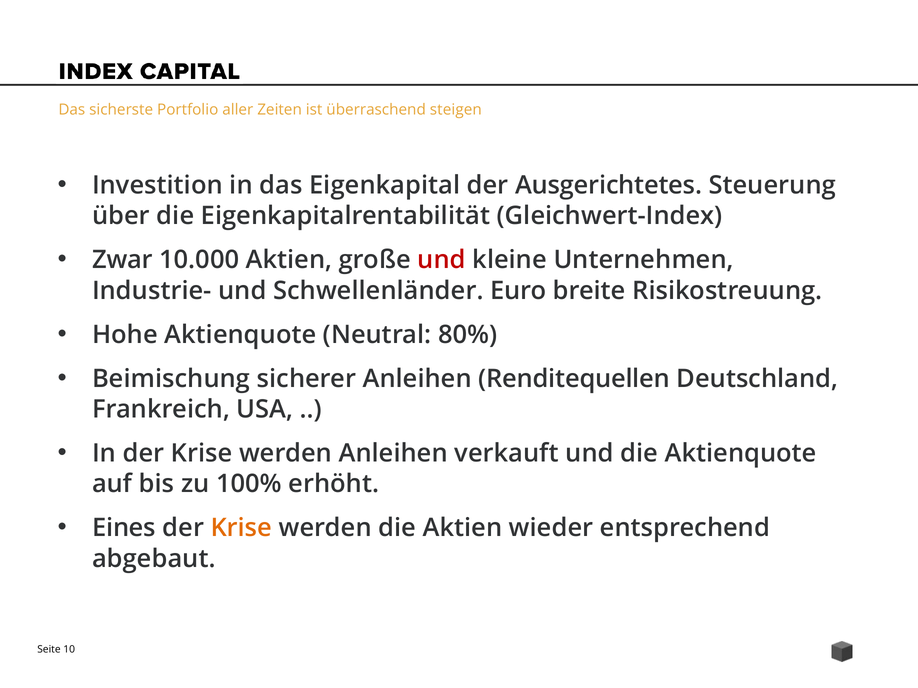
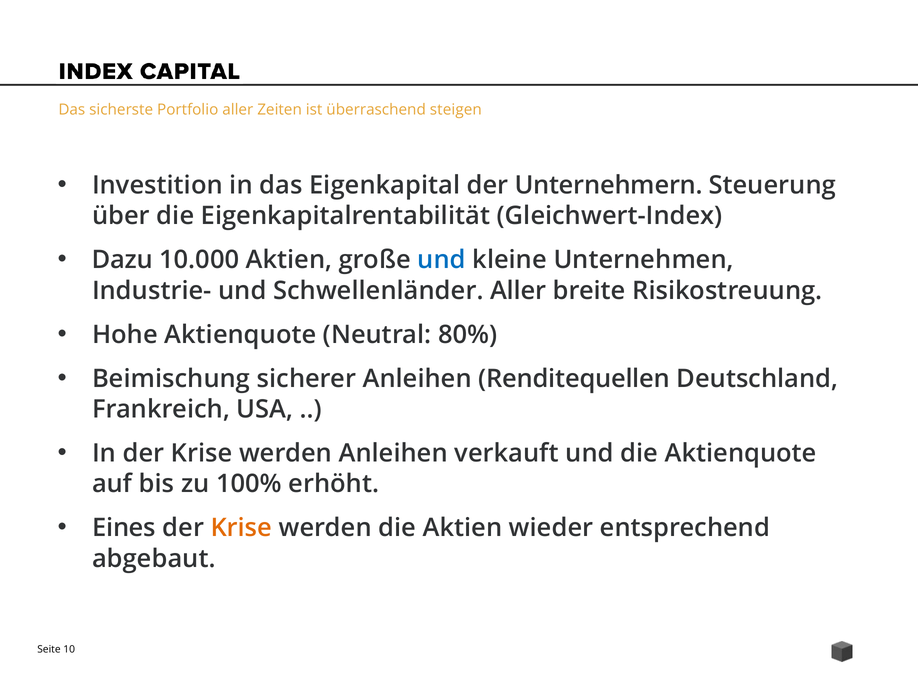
Ausgerichtetes: Ausgerichtetes -> Unternehmern
Zwar: Zwar -> Dazu
und at (442, 260) colour: red -> blue
Schwellenländer Euro: Euro -> Aller
